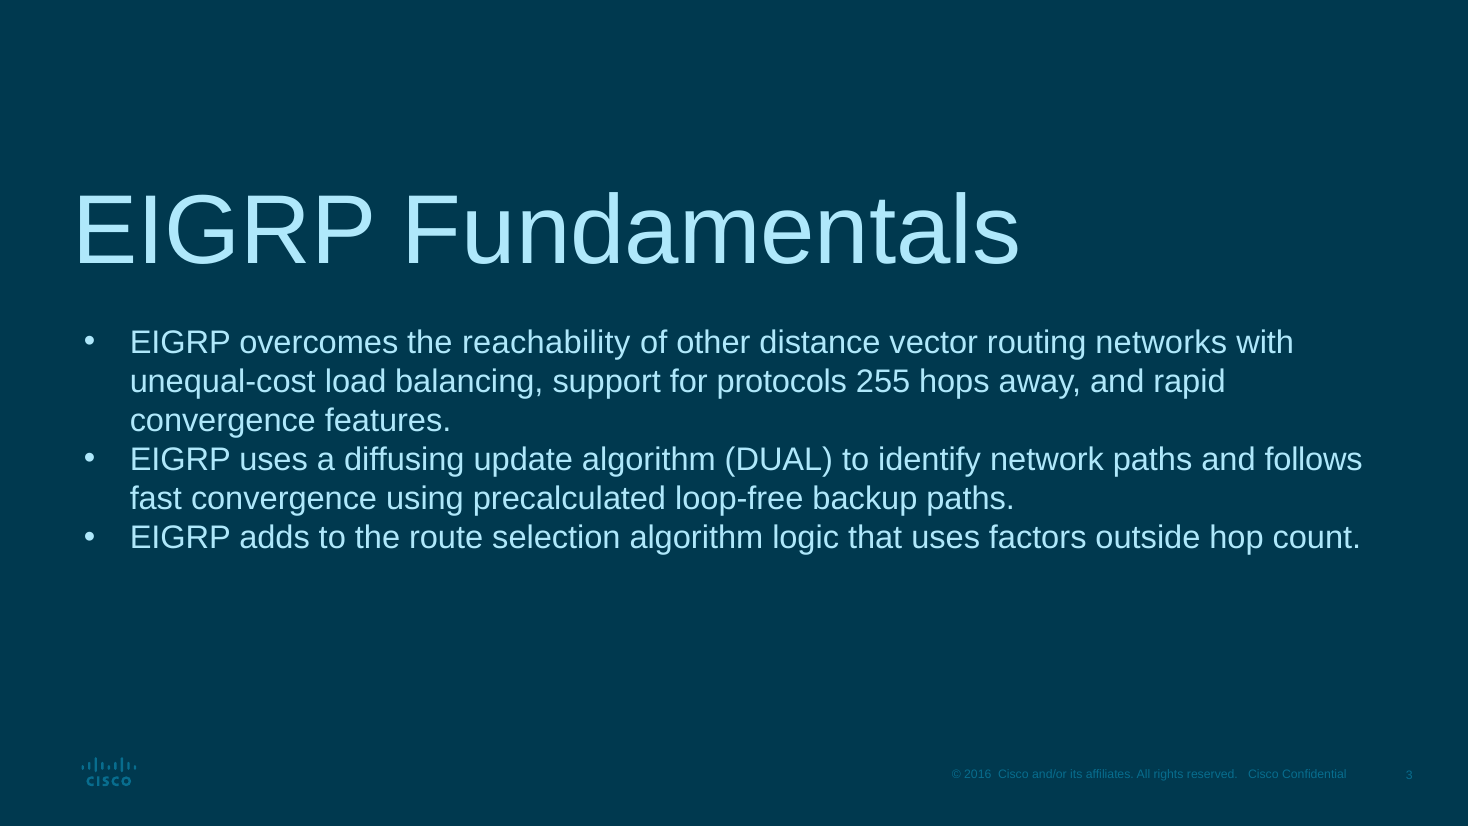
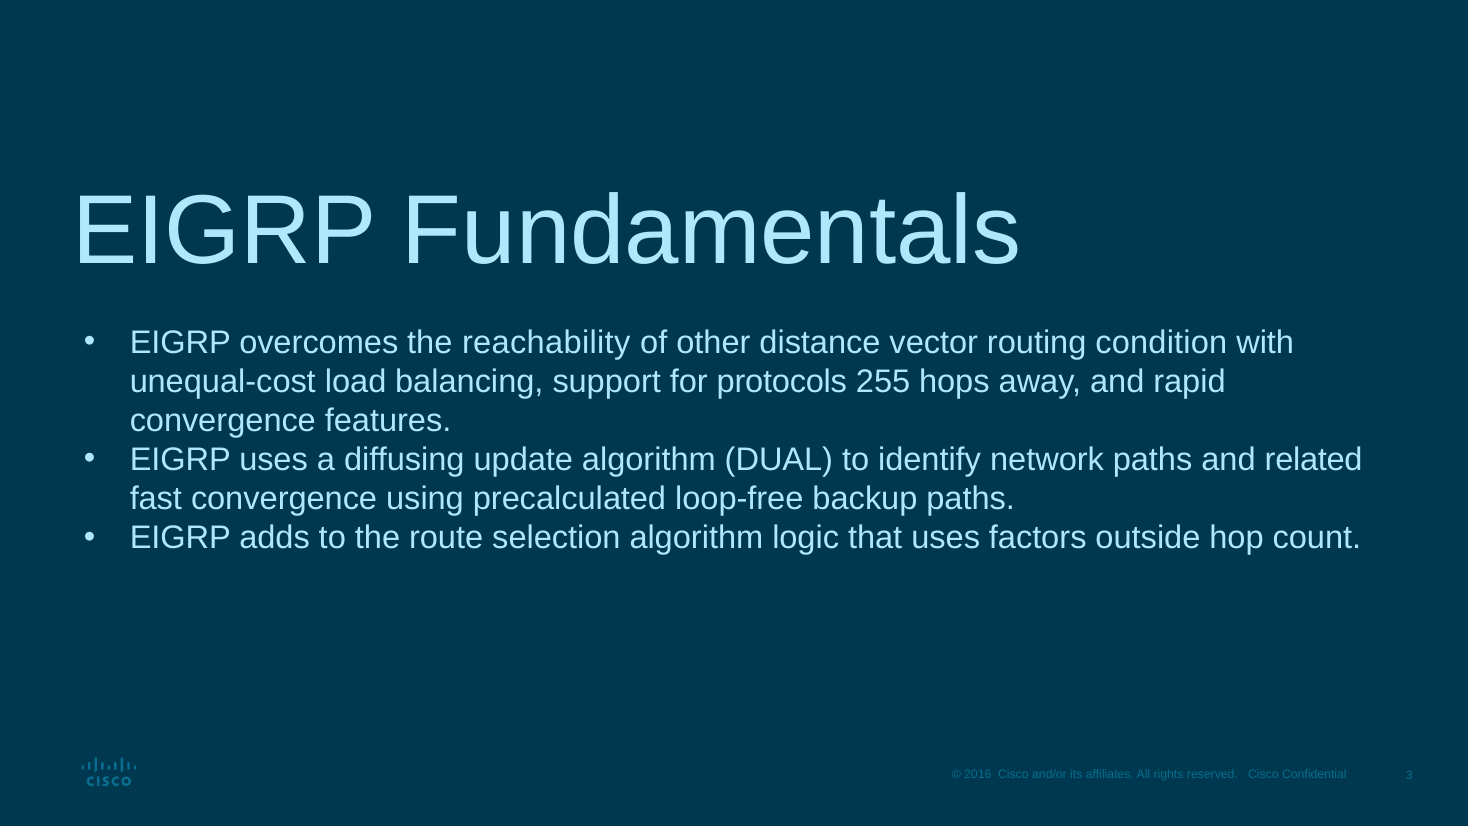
networks: networks -> condition
follows: follows -> related
